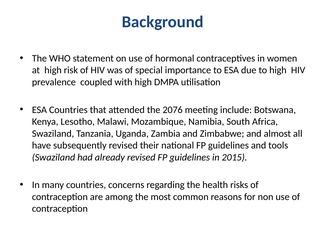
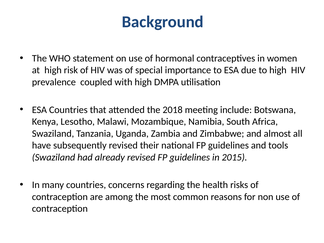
2076: 2076 -> 2018
